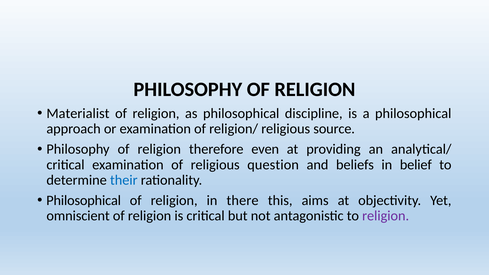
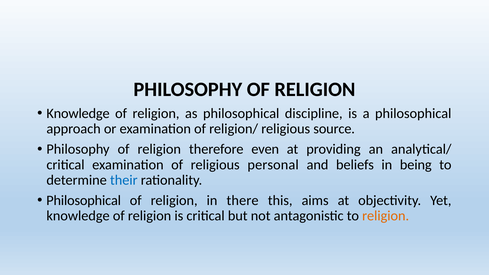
Materialist at (78, 113): Materialist -> Knowledge
question: question -> personal
belief: belief -> being
omniscient at (78, 216): omniscient -> knowledge
religion at (386, 216) colour: purple -> orange
